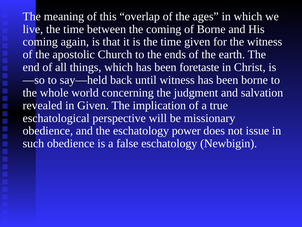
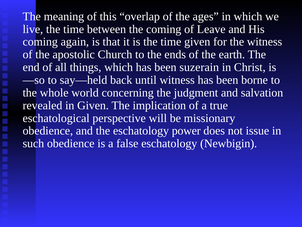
of Borne: Borne -> Leave
foretaste: foretaste -> suzerain
